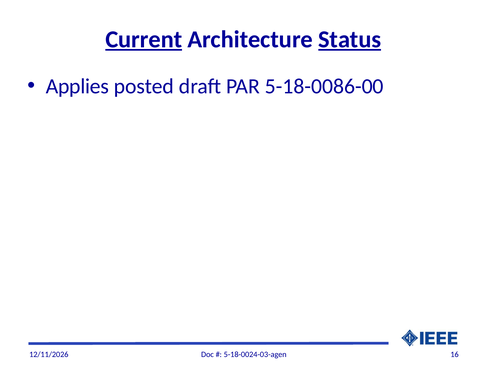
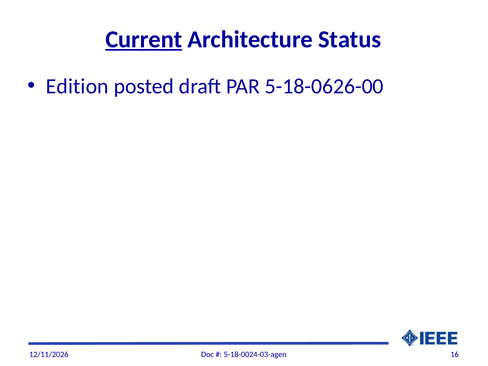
Status underline: present -> none
Applies: Applies -> Edition
5-18-0086-00: 5-18-0086-00 -> 5-18-0626-00
